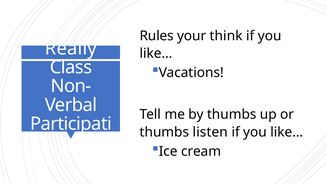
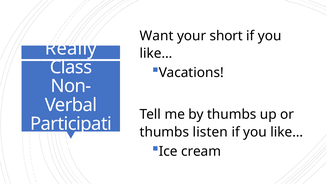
Rules: Rules -> Want
think: think -> short
